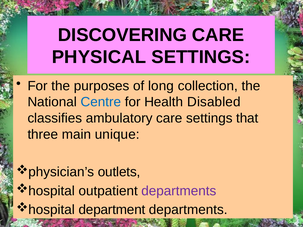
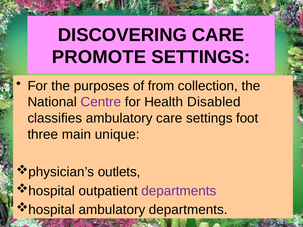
PHYSICAL: PHYSICAL -> PROMOTE
long: long -> from
Centre colour: blue -> purple
that: that -> foot
department at (112, 210): department -> ambulatory
